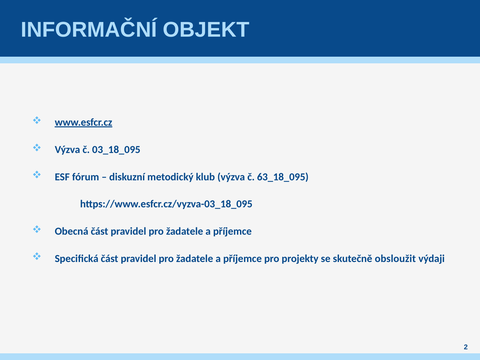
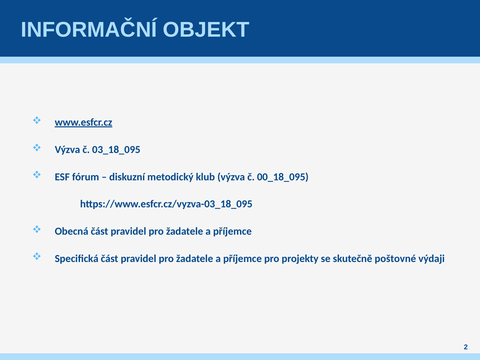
63_18_095: 63_18_095 -> 00_18_095
obsloužit: obsloužit -> poštovné
